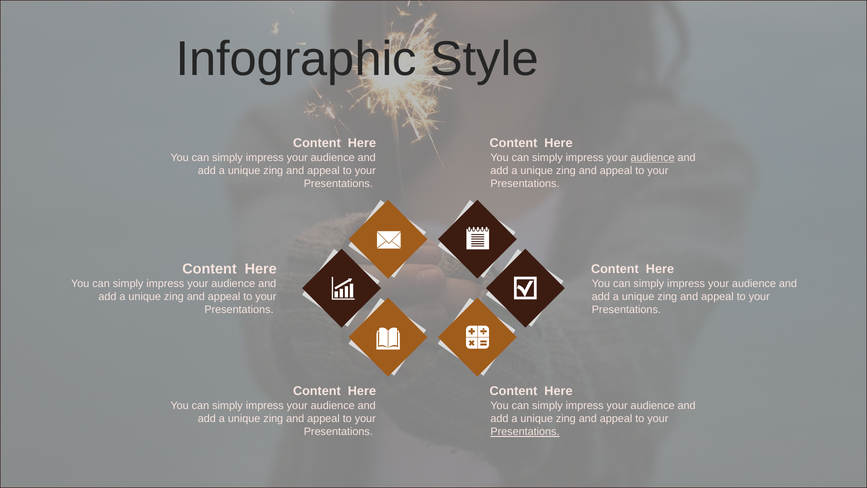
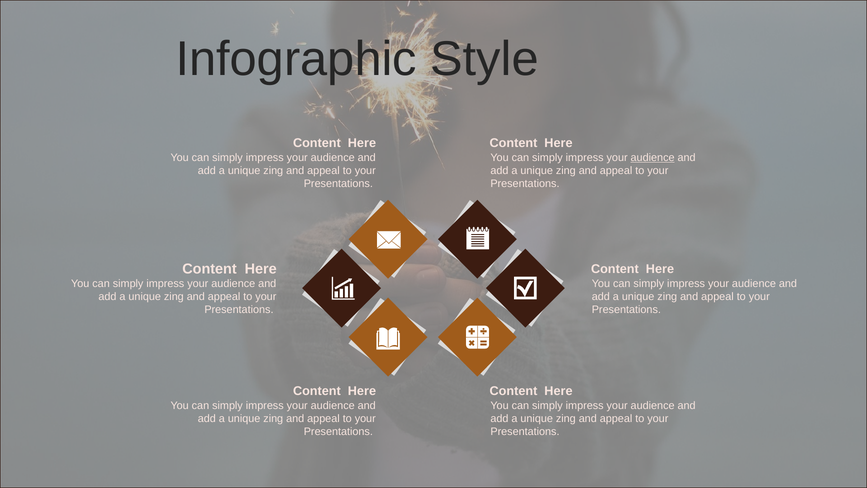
Presentations at (525, 432) underline: present -> none
